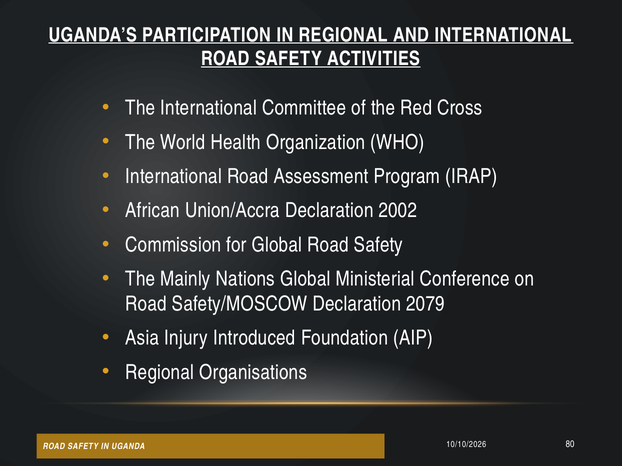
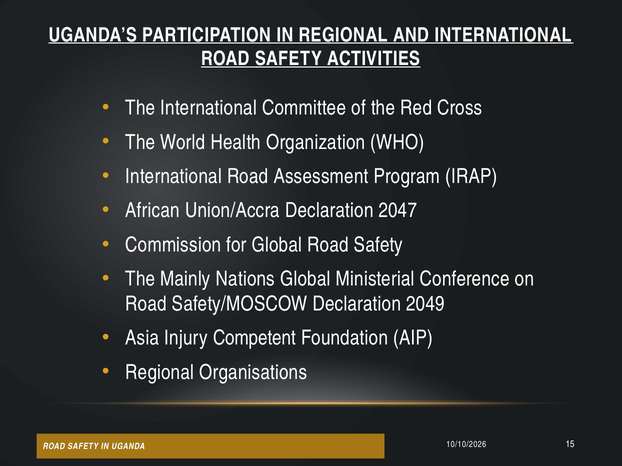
2002: 2002 -> 2047
2079: 2079 -> 2049
Introduced: Introduced -> Competent
80: 80 -> 15
